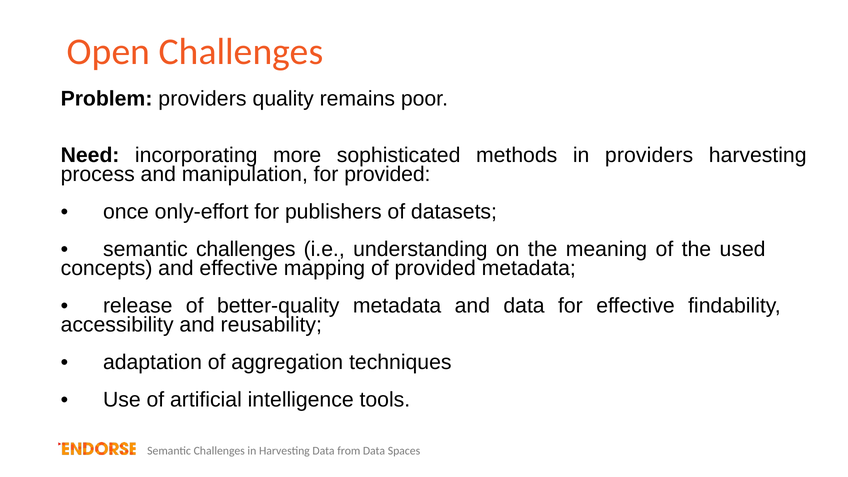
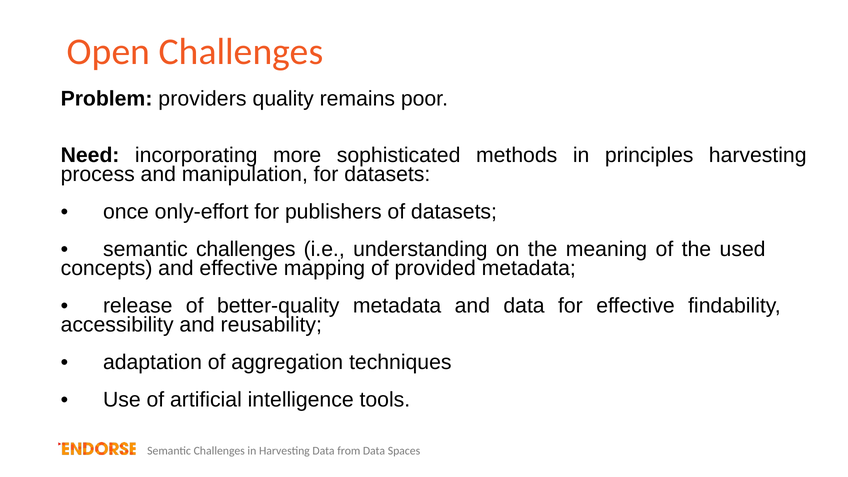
in providers: providers -> principles
for provided: provided -> datasets
